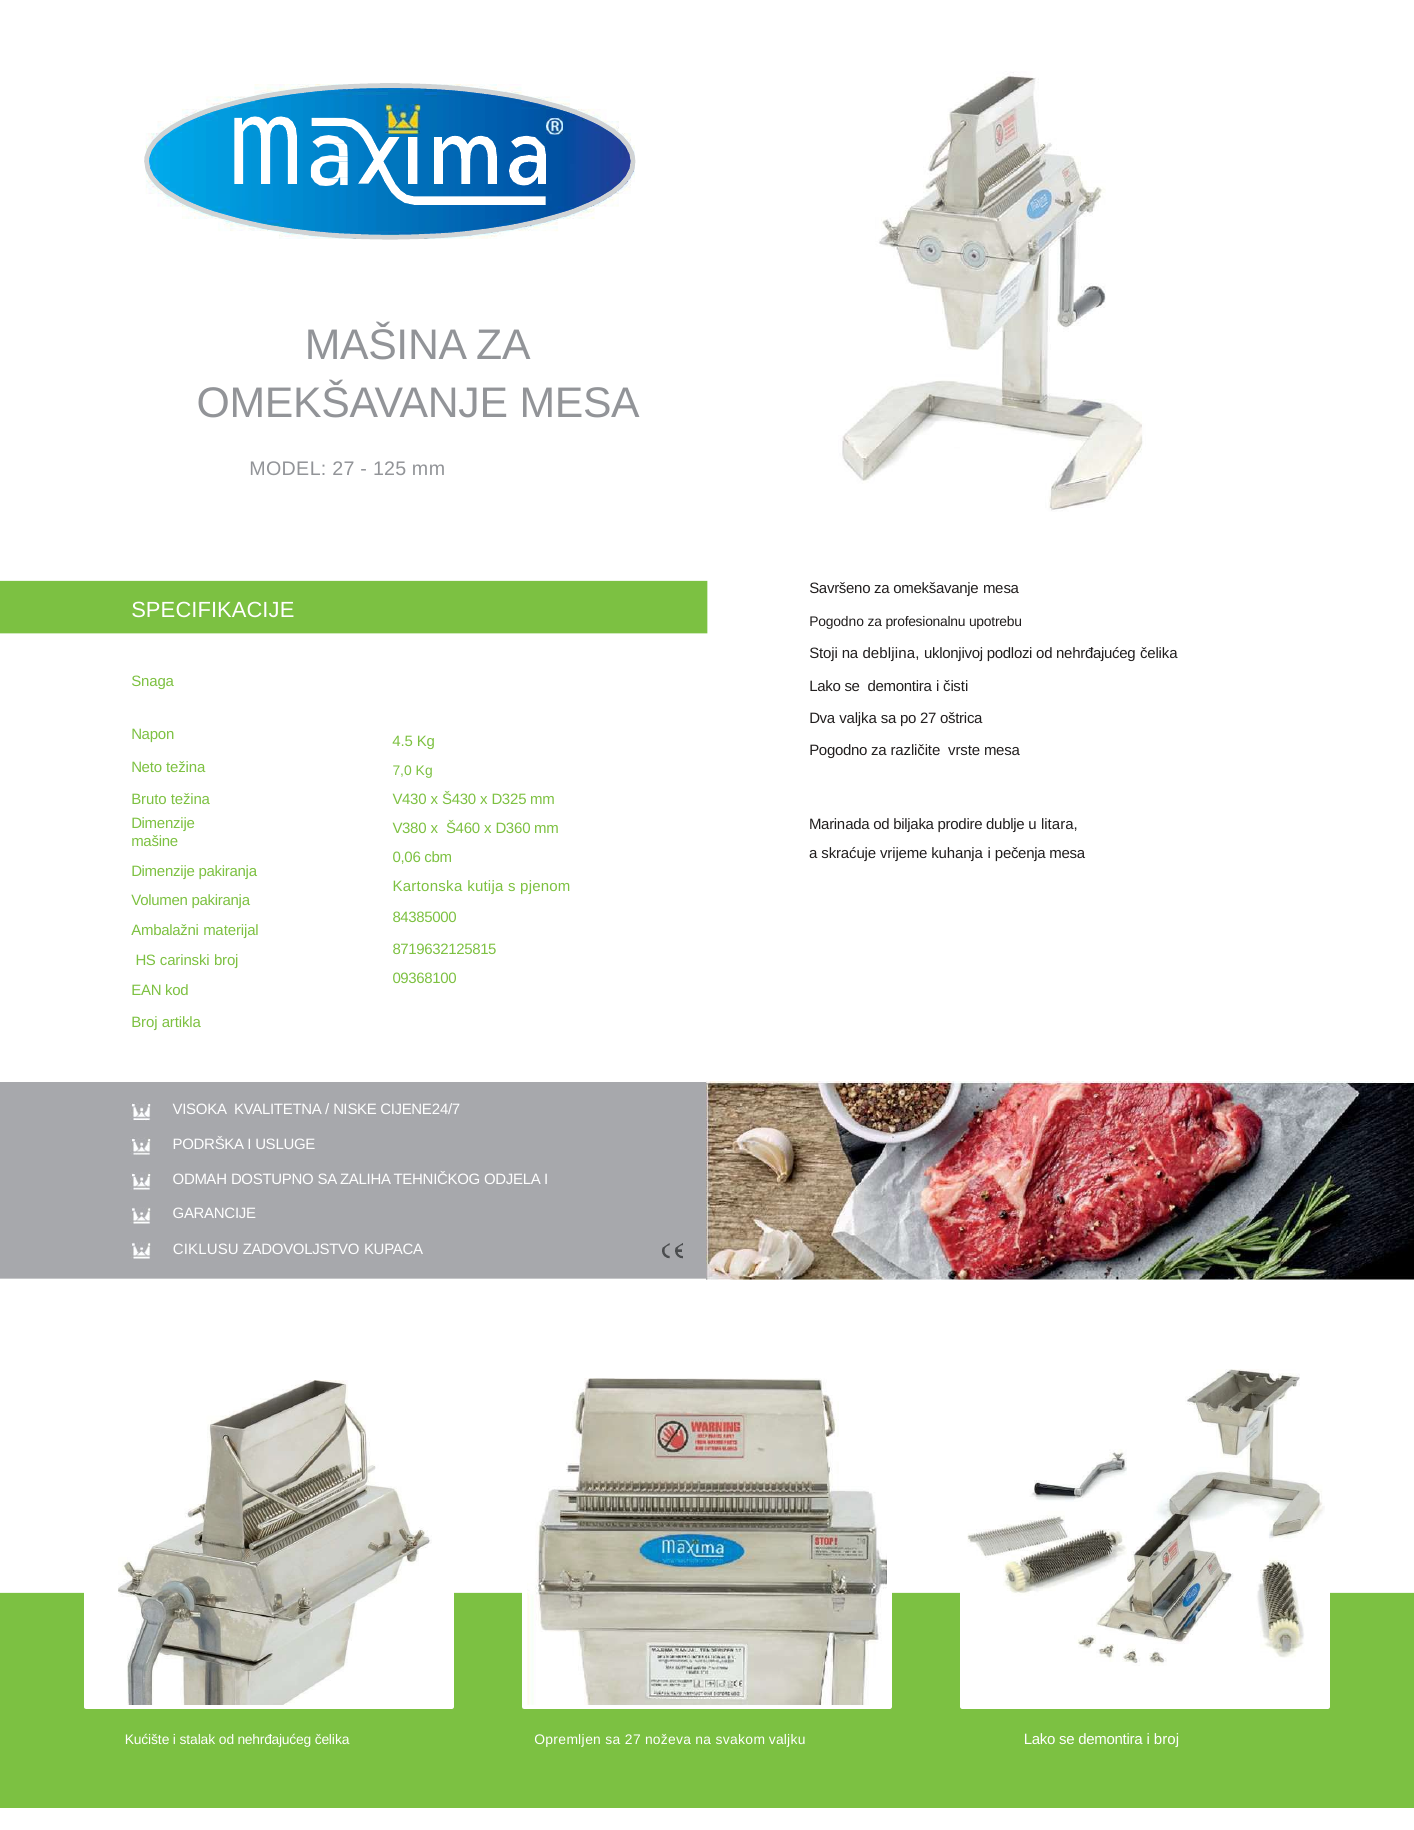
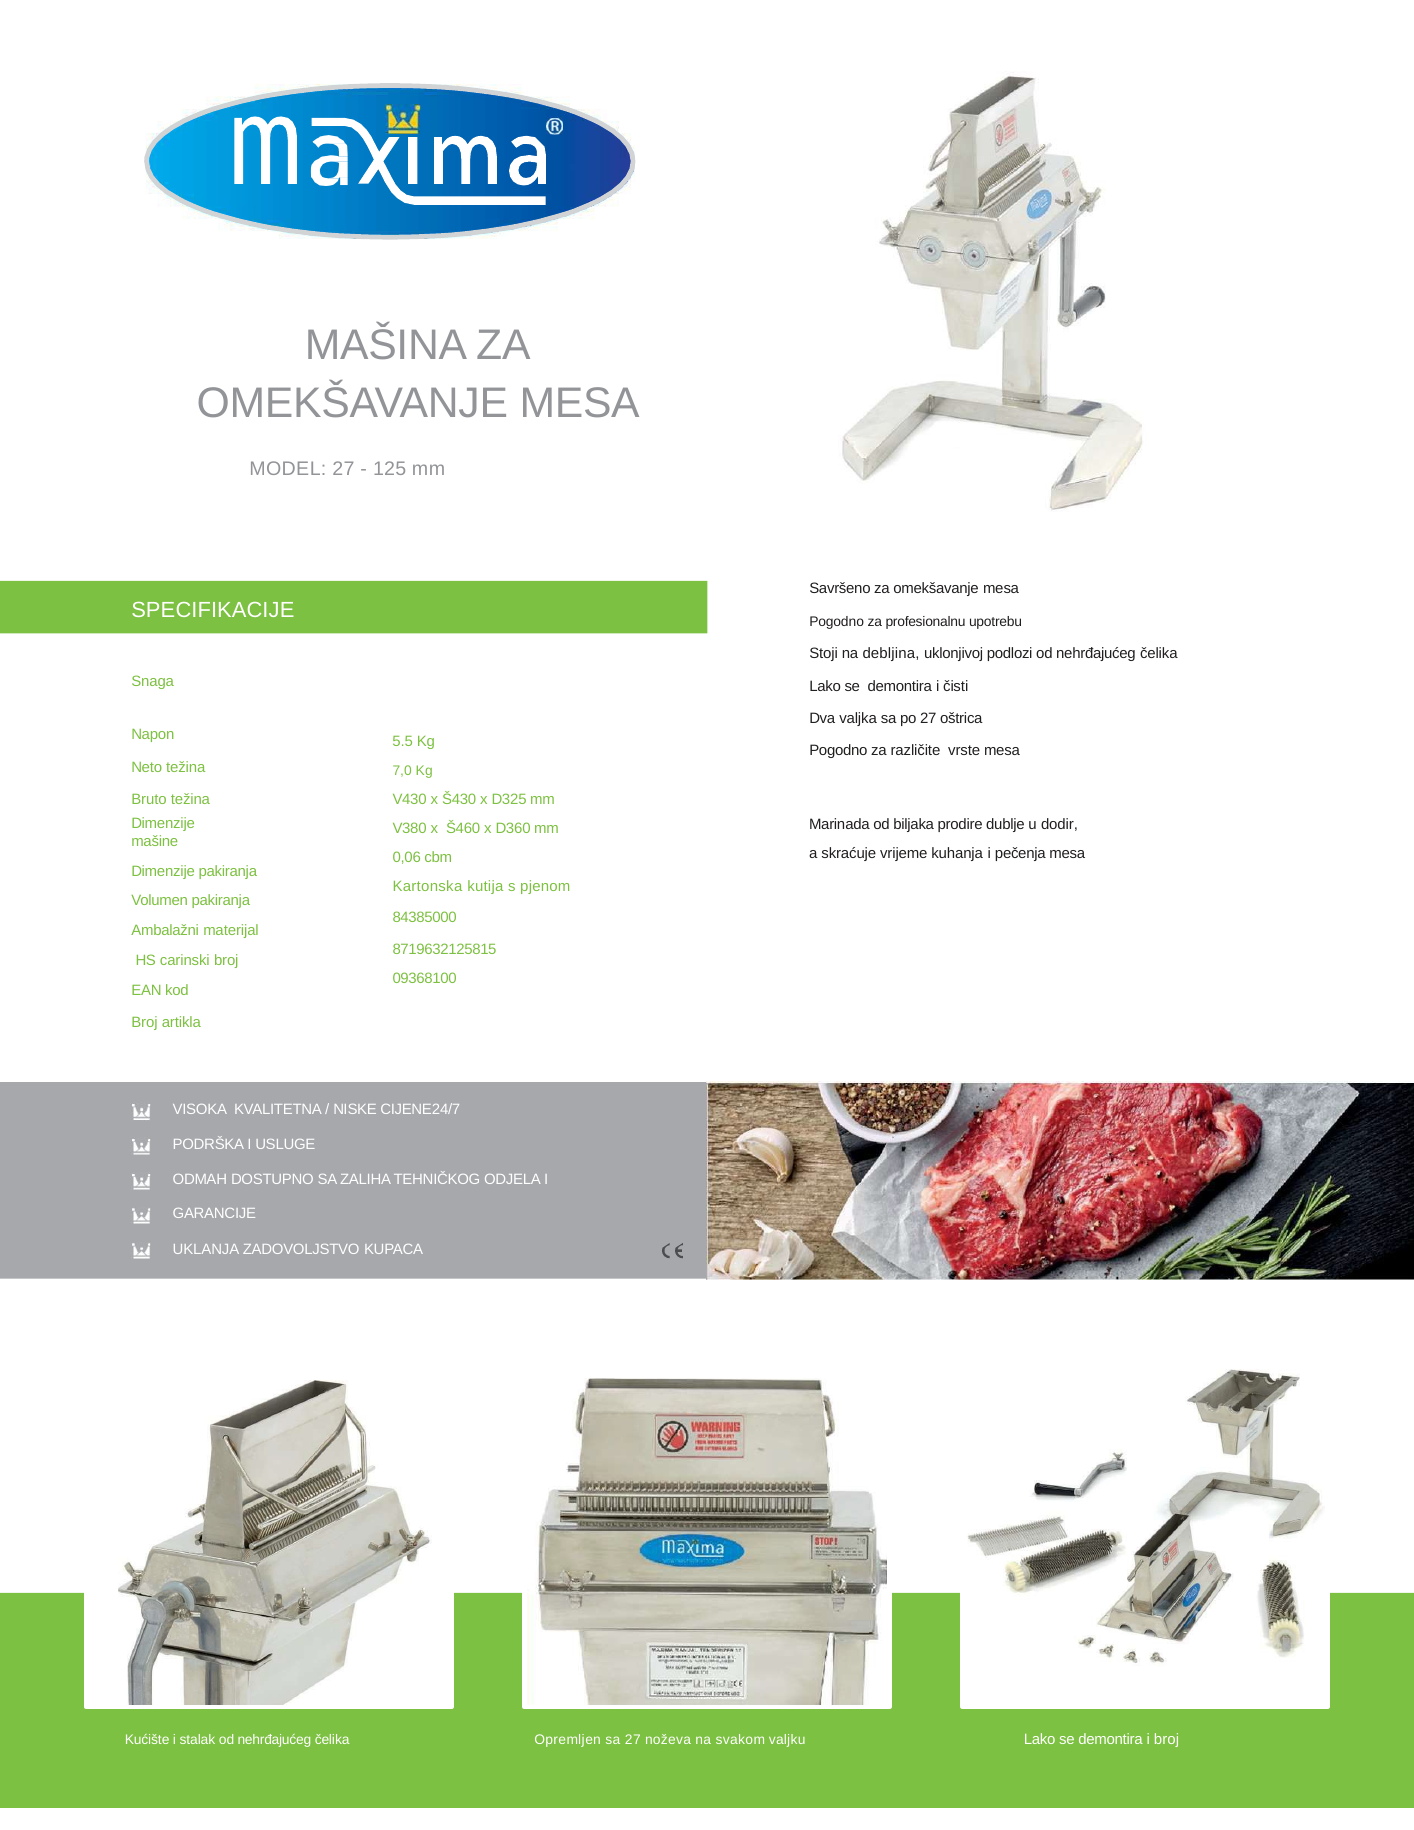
4.5: 4.5 -> 5.5
litara: litara -> dodir
CIKLUSU: CIKLUSU -> UKLANJA
